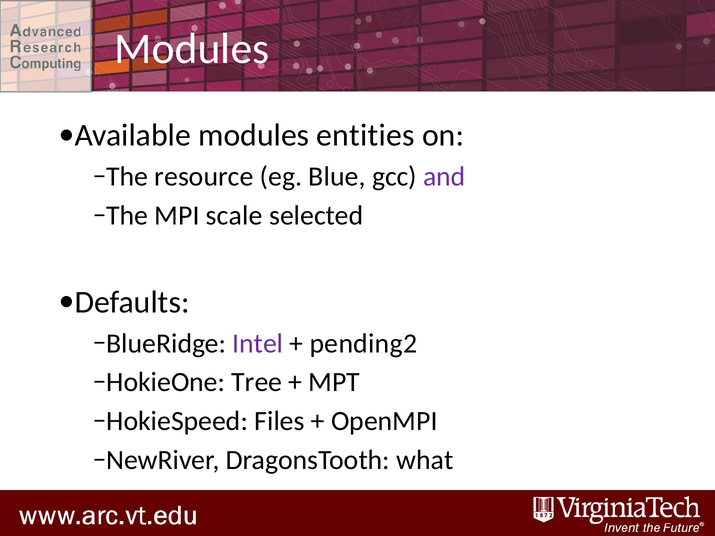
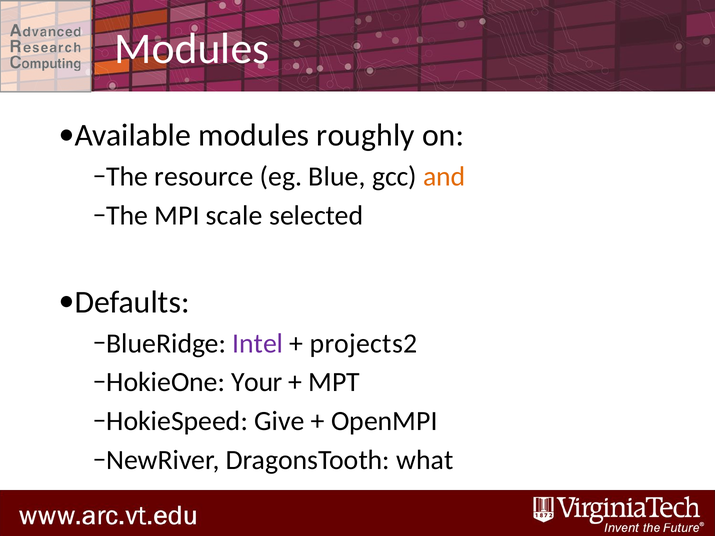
entities: entities -> roughly
and colour: purple -> orange
pending2: pending2 -> projects2
Tree: Tree -> Your
Files: Files -> Give
